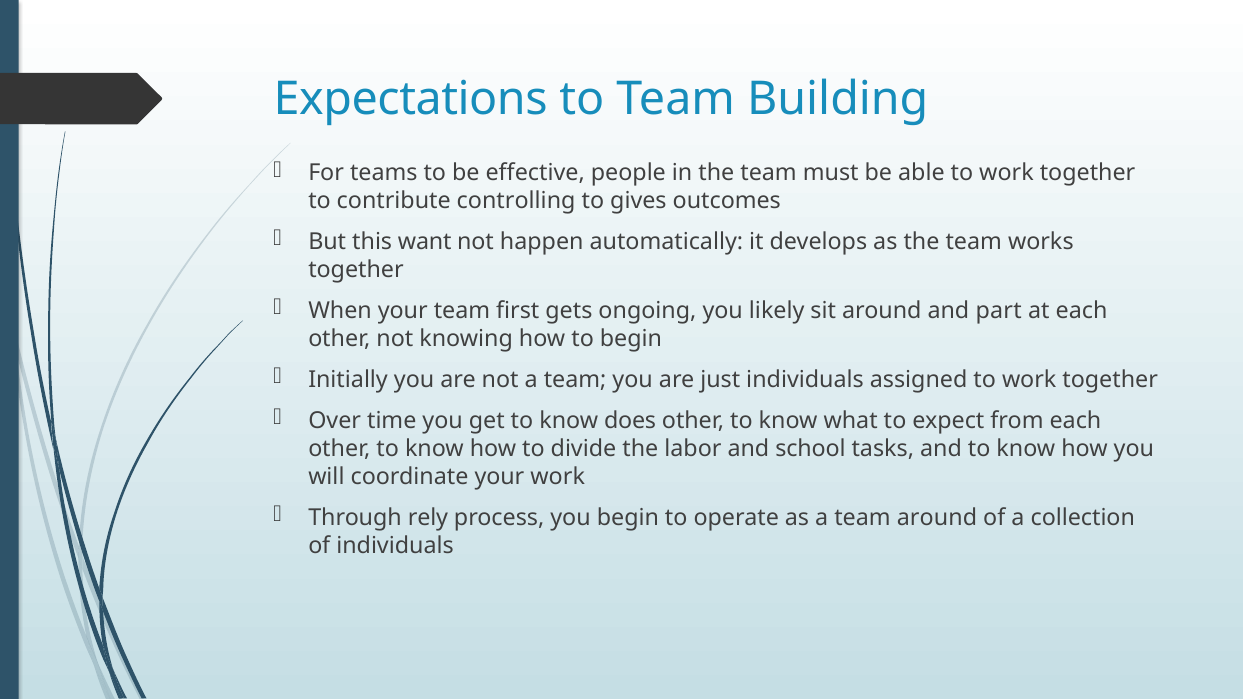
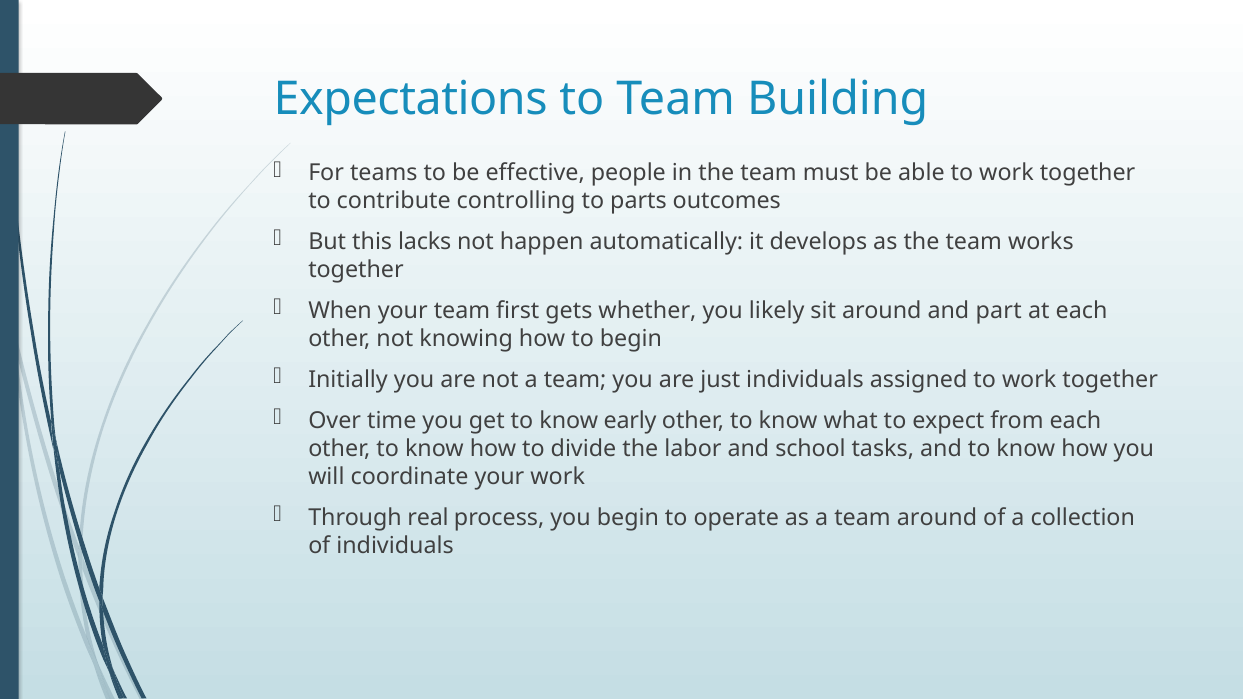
gives: gives -> parts
want: want -> lacks
ongoing: ongoing -> whether
does: does -> early
rely: rely -> real
